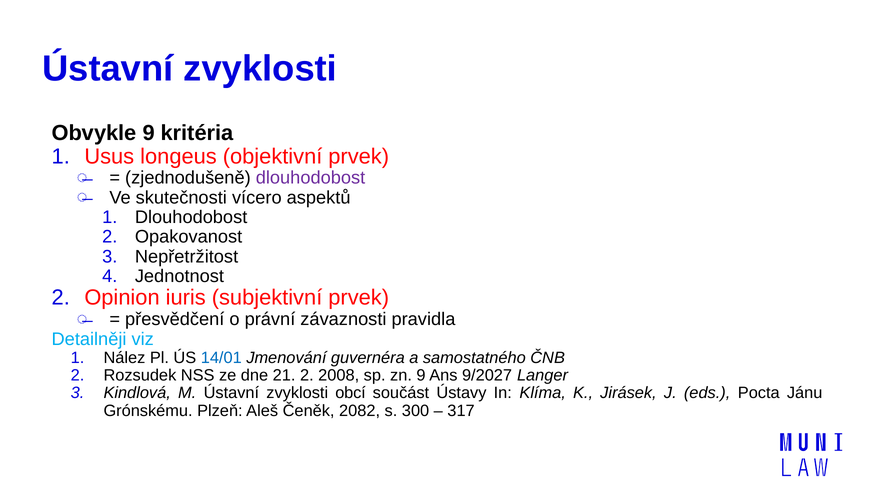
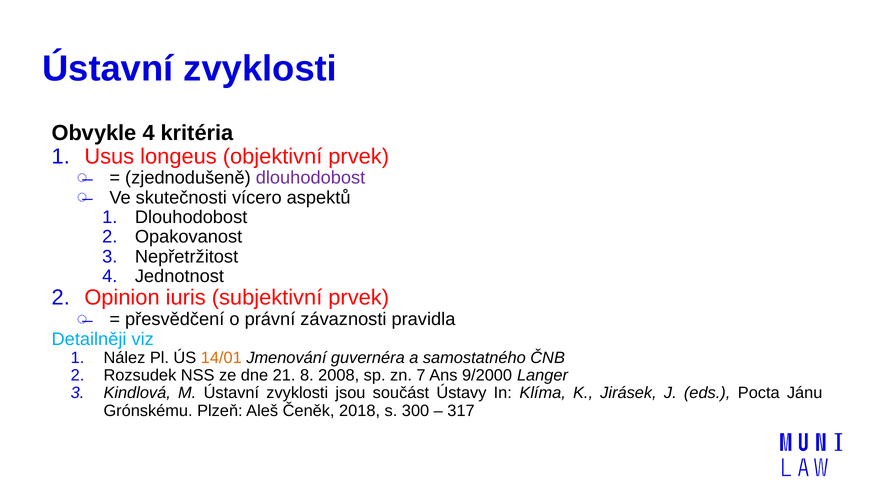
Obvykle 9: 9 -> 4
14/01 colour: blue -> orange
21 2: 2 -> 8
zn 9: 9 -> 7
9/2027: 9/2027 -> 9/2000
obcí: obcí -> jsou
2082: 2082 -> 2018
